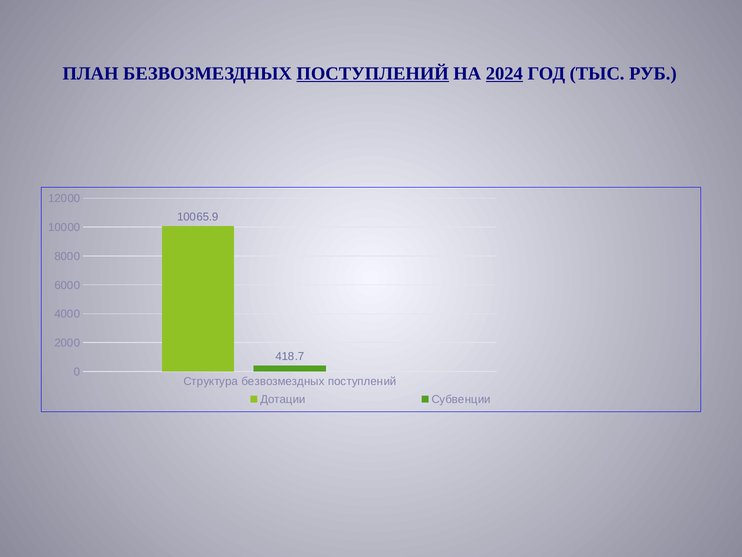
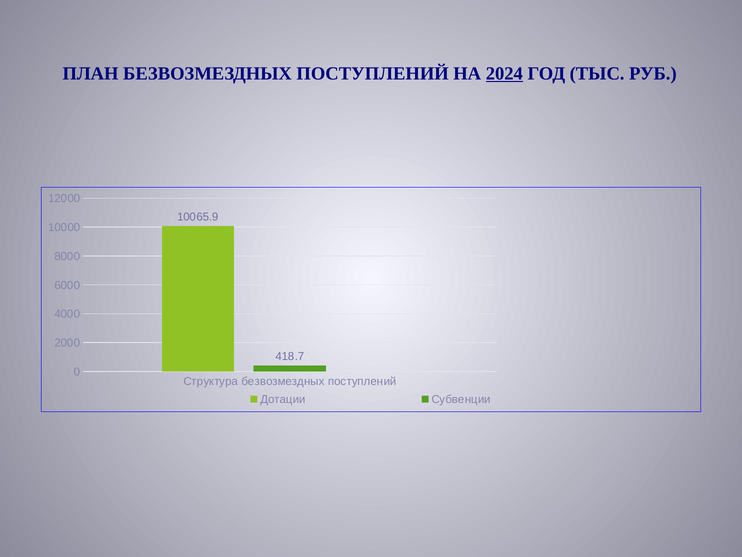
ПОСТУПЛЕНИЙ at (373, 74) underline: present -> none
